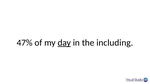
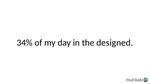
47%: 47% -> 34%
day underline: present -> none
including: including -> designed
